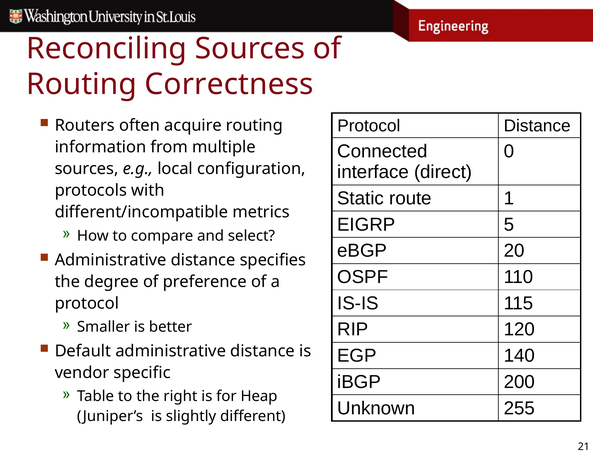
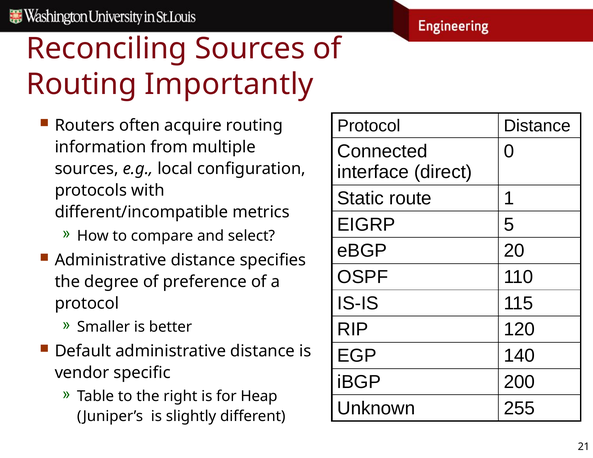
Correctness: Correctness -> Importantly
